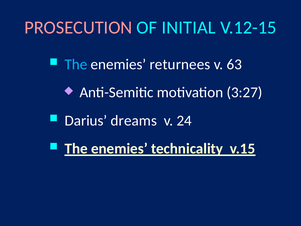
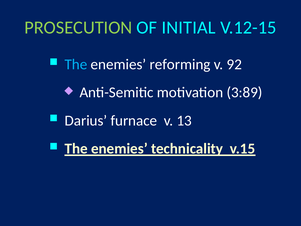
PROSECUTION colour: pink -> light green
returnees: returnees -> reforming
63: 63 -> 92
3:27: 3:27 -> 3:89
dreams: dreams -> furnace
24: 24 -> 13
